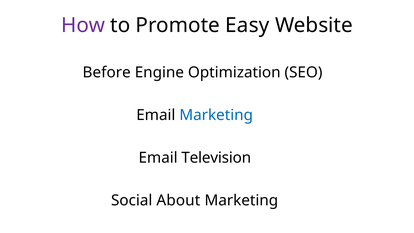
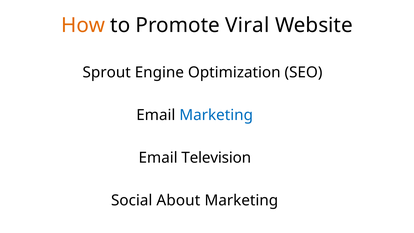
How colour: purple -> orange
Easy: Easy -> Viral
Before: Before -> Sprout
